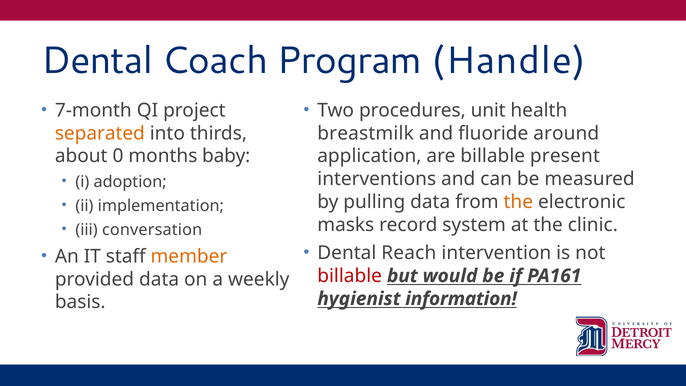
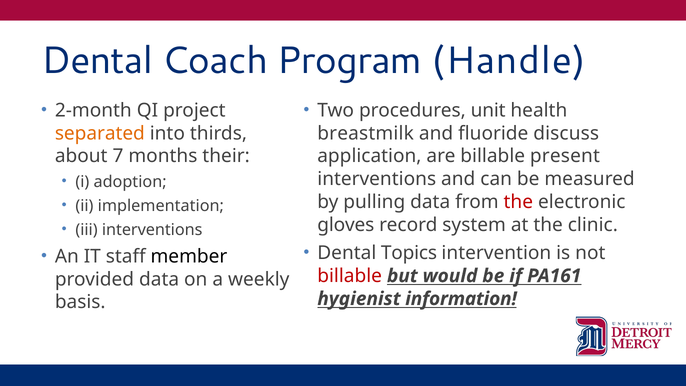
7-month: 7-month -> 2-month
around: around -> discuss
0: 0 -> 7
baby: baby -> their
the at (518, 202) colour: orange -> red
masks: masks -> gloves
iii conversation: conversation -> interventions
Reach: Reach -> Topics
member colour: orange -> black
